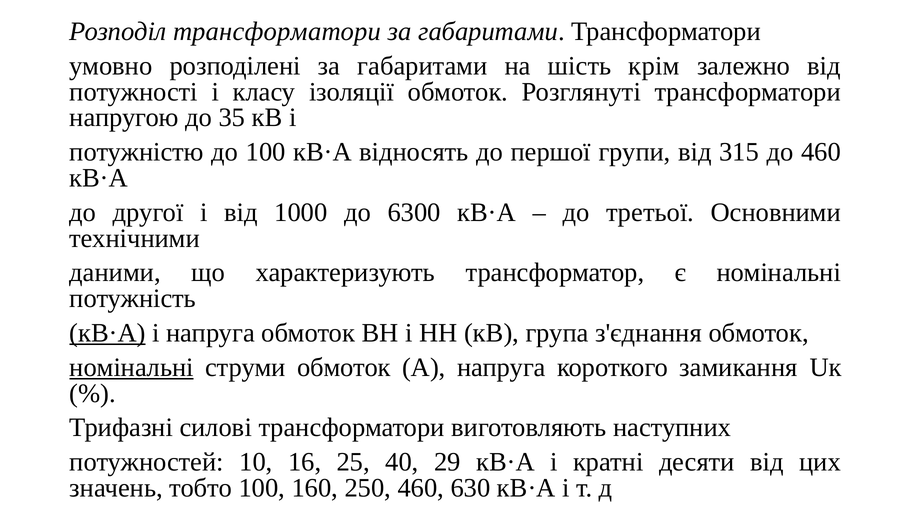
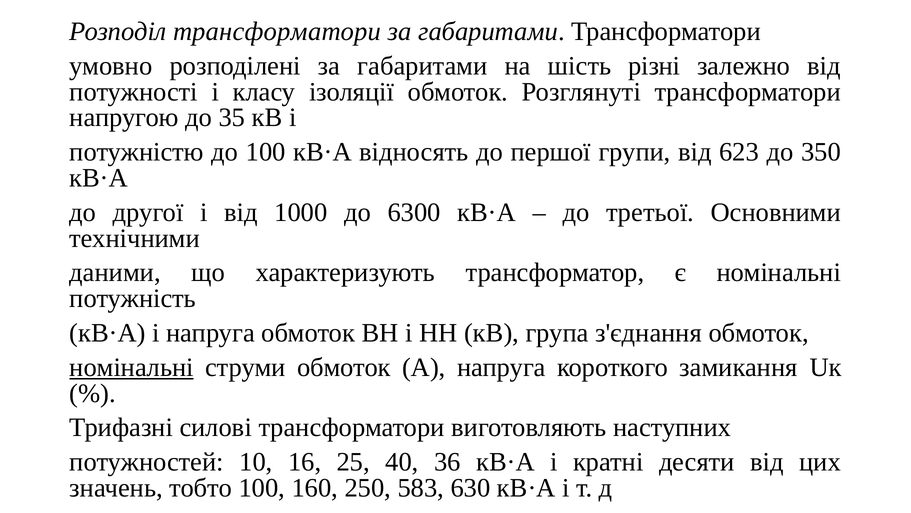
крім: крім -> різні
315: 315 -> 623
до 460: 460 -> 350
кВ·А at (108, 333) underline: present -> none
29: 29 -> 36
250 460: 460 -> 583
